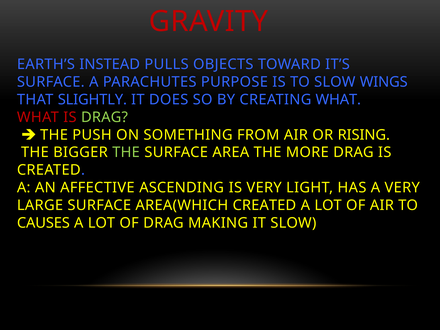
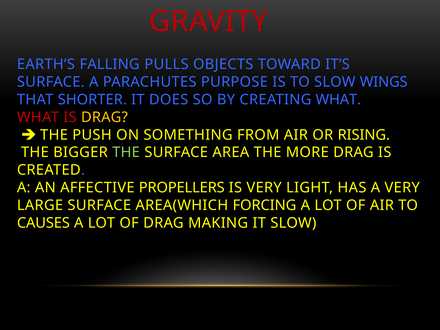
INSTEAD: INSTEAD -> FALLING
SLIGHTLY: SLIGHTLY -> SHORTER
DRAG at (104, 117) colour: light green -> yellow
ASCENDING: ASCENDING -> PROPELLERS
AREA(WHICH CREATED: CREATED -> FORCING
